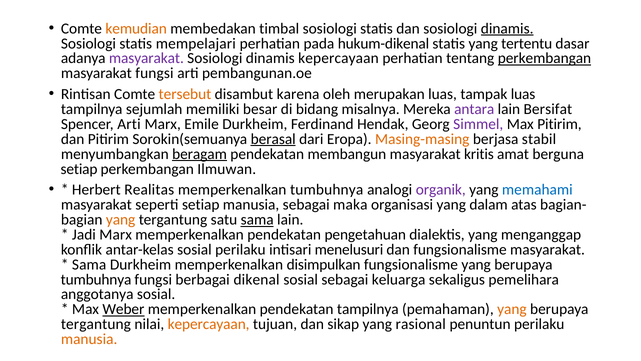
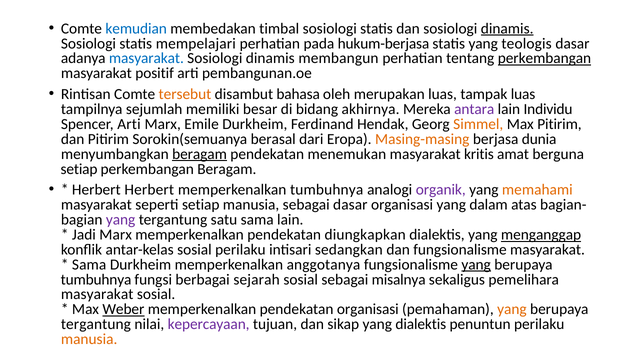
kemudian colour: orange -> blue
hukum-dikenal: hukum-dikenal -> hukum-berjasa
tertentu: tertentu -> teologis
masyarakat at (146, 58) colour: purple -> blue
dinamis kepercayaan: kepercayaan -> membangun
masyarakat fungsi: fungsi -> positif
karena: karena -> bahasa
misalnya: misalnya -> akhirnya
Bersifat: Bersifat -> Individu
Simmel colour: purple -> orange
berasal underline: present -> none
stabil: stabil -> dunia
membangun: membangun -> menemukan
perkembangan Ilmuwan: Ilmuwan -> Beragam
Herbert Realitas: Realitas -> Herbert
memahami colour: blue -> orange
sebagai maka: maka -> dasar
yang at (121, 219) colour: orange -> purple
sama at (257, 219) underline: present -> none
pengetahuan: pengetahuan -> diungkapkan
menganggap underline: none -> present
menelusuri: menelusuri -> sedangkan
disimpulkan: disimpulkan -> anggotanya
yang at (476, 264) underline: none -> present
dikenal: dikenal -> sejarah
keluarga: keluarga -> misalnya
anggotanya at (97, 294): anggotanya -> masyarakat
pendekatan tampilnya: tampilnya -> organisasi
kepercayaan at (209, 324) colour: orange -> purple
yang rasional: rasional -> dialektis
